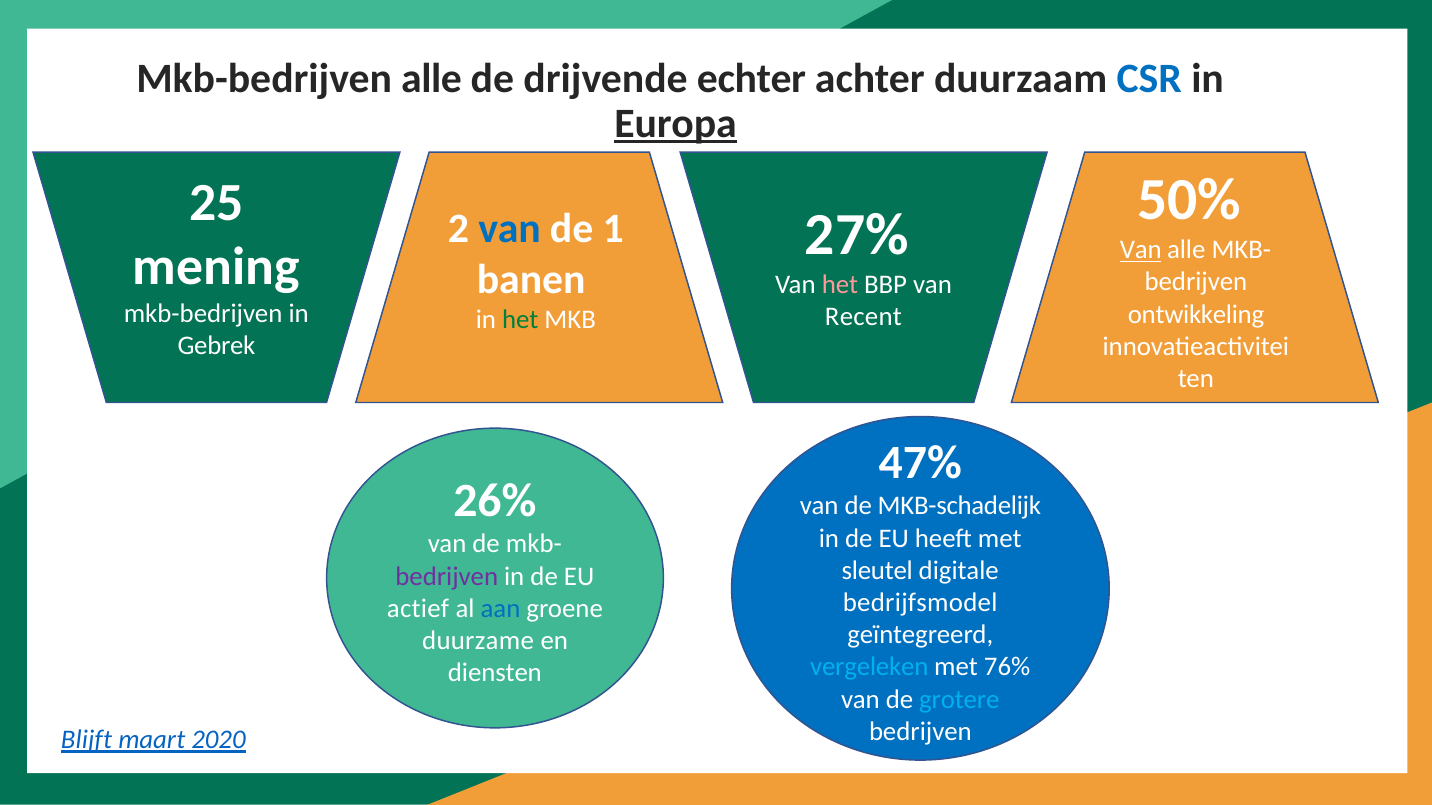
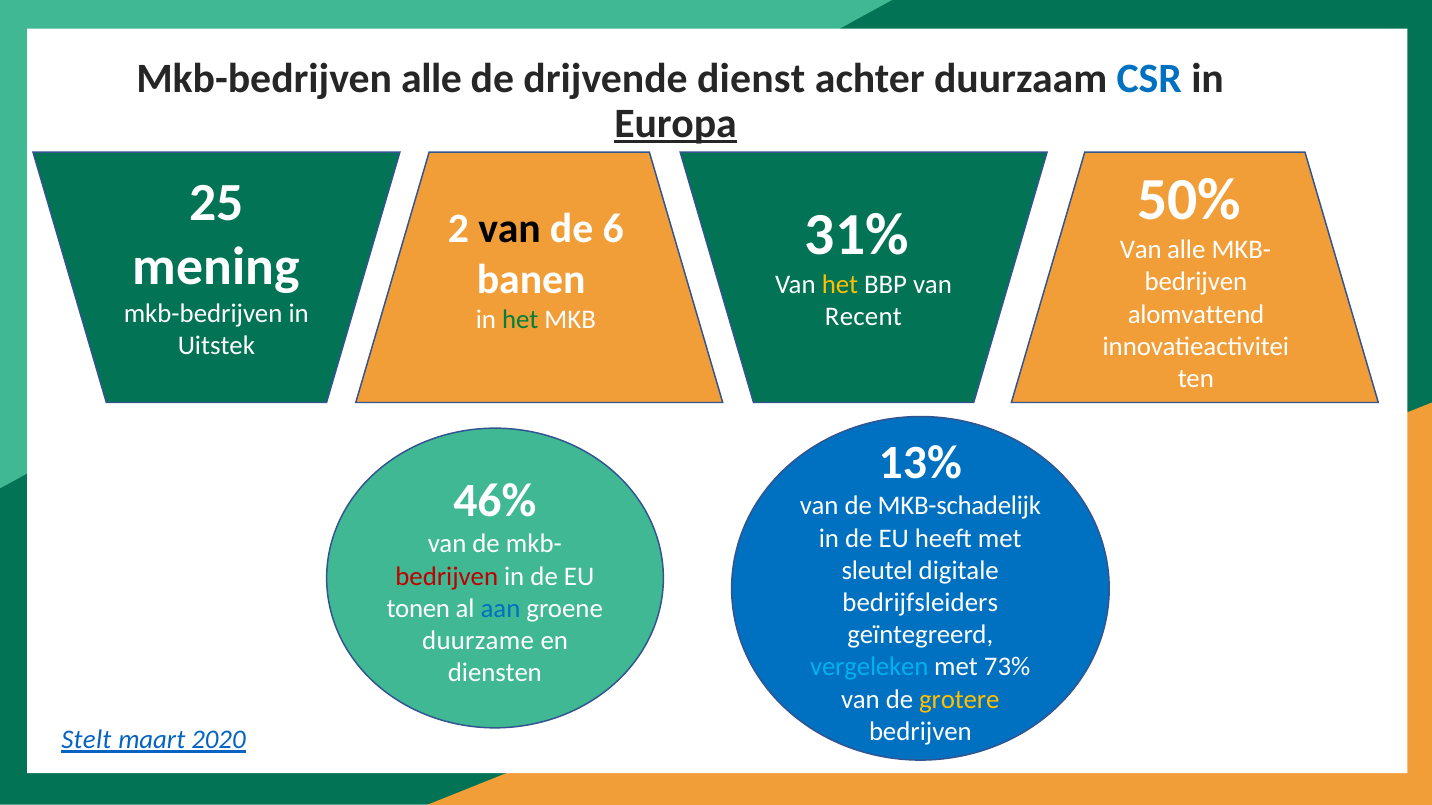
echter: echter -> dienst
27%: 27% -> 31%
van at (510, 229) colour: blue -> black
1: 1 -> 6
Van at (1141, 250) underline: present -> none
het at (840, 285) colour: pink -> yellow
ontwikkeling: ontwikkeling -> alomvattend
Gebrek: Gebrek -> Uitstek
47%: 47% -> 13%
26%: 26% -> 46%
bedrijven at (447, 577) colour: purple -> red
bedrijfsmodel: bedrijfsmodel -> bedrijfsleiders
actief: actief -> tonen
76%: 76% -> 73%
grotere colour: light blue -> yellow
Blijft: Blijft -> Stelt
